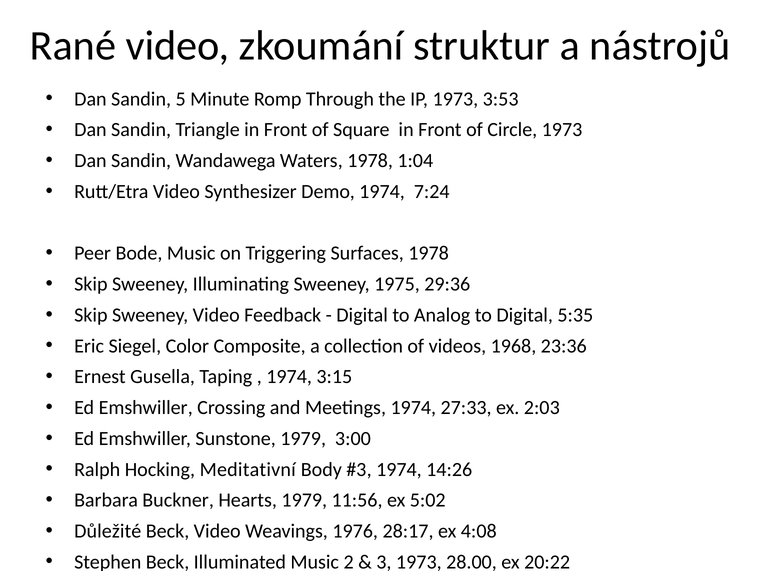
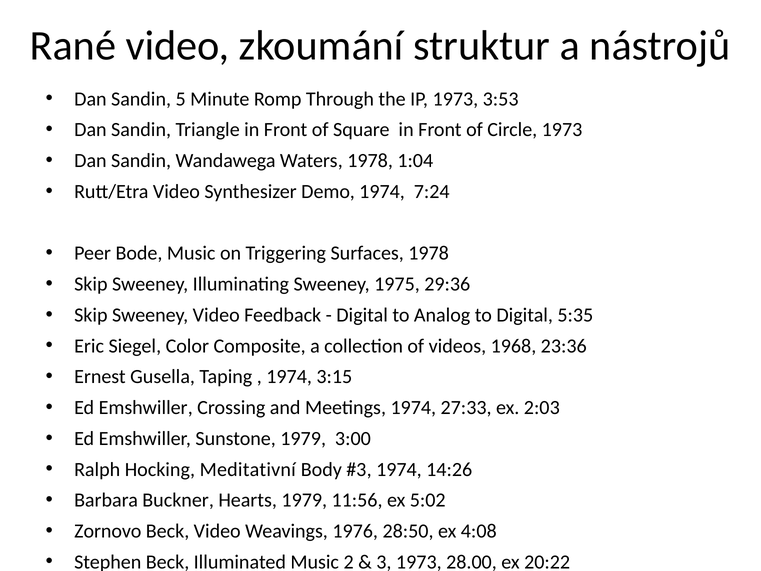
Důležité: Důležité -> Zornovo
28:17: 28:17 -> 28:50
